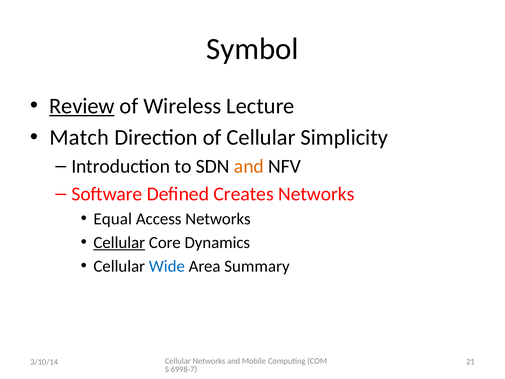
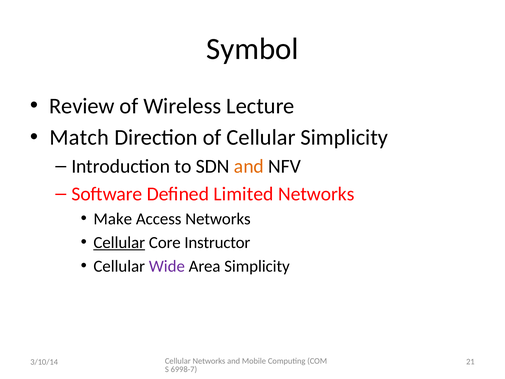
Review underline: present -> none
Creates: Creates -> Limited
Equal: Equal -> Make
Dynamics: Dynamics -> Instructor
Wide colour: blue -> purple
Area Summary: Summary -> Simplicity
